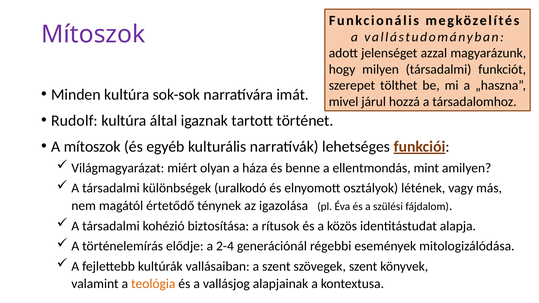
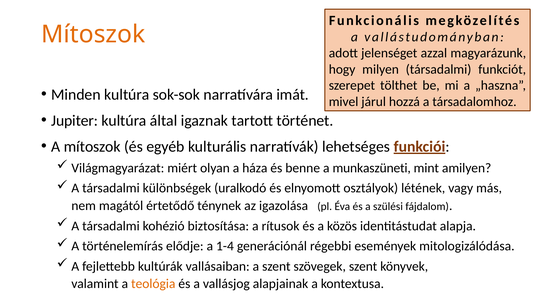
Mítoszok at (93, 35) colour: purple -> orange
Rudolf: Rudolf -> Jupiter
ellentmondás: ellentmondás -> munkaszüneti
2-4: 2-4 -> 1-4
